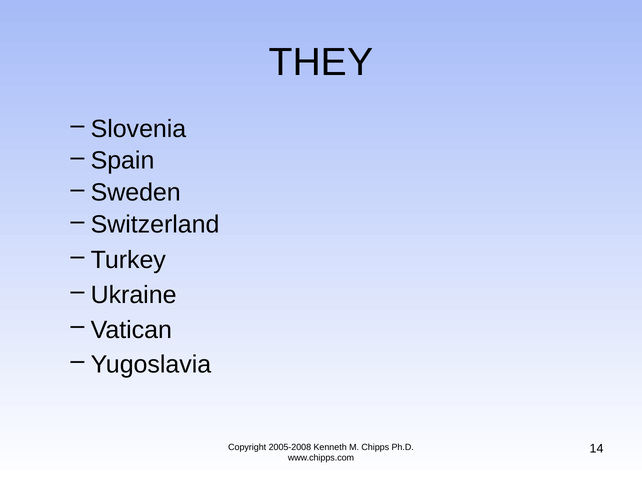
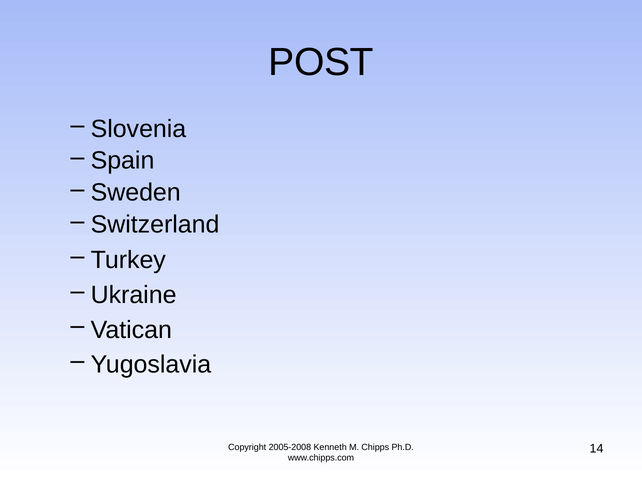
THEY: THEY -> POST
